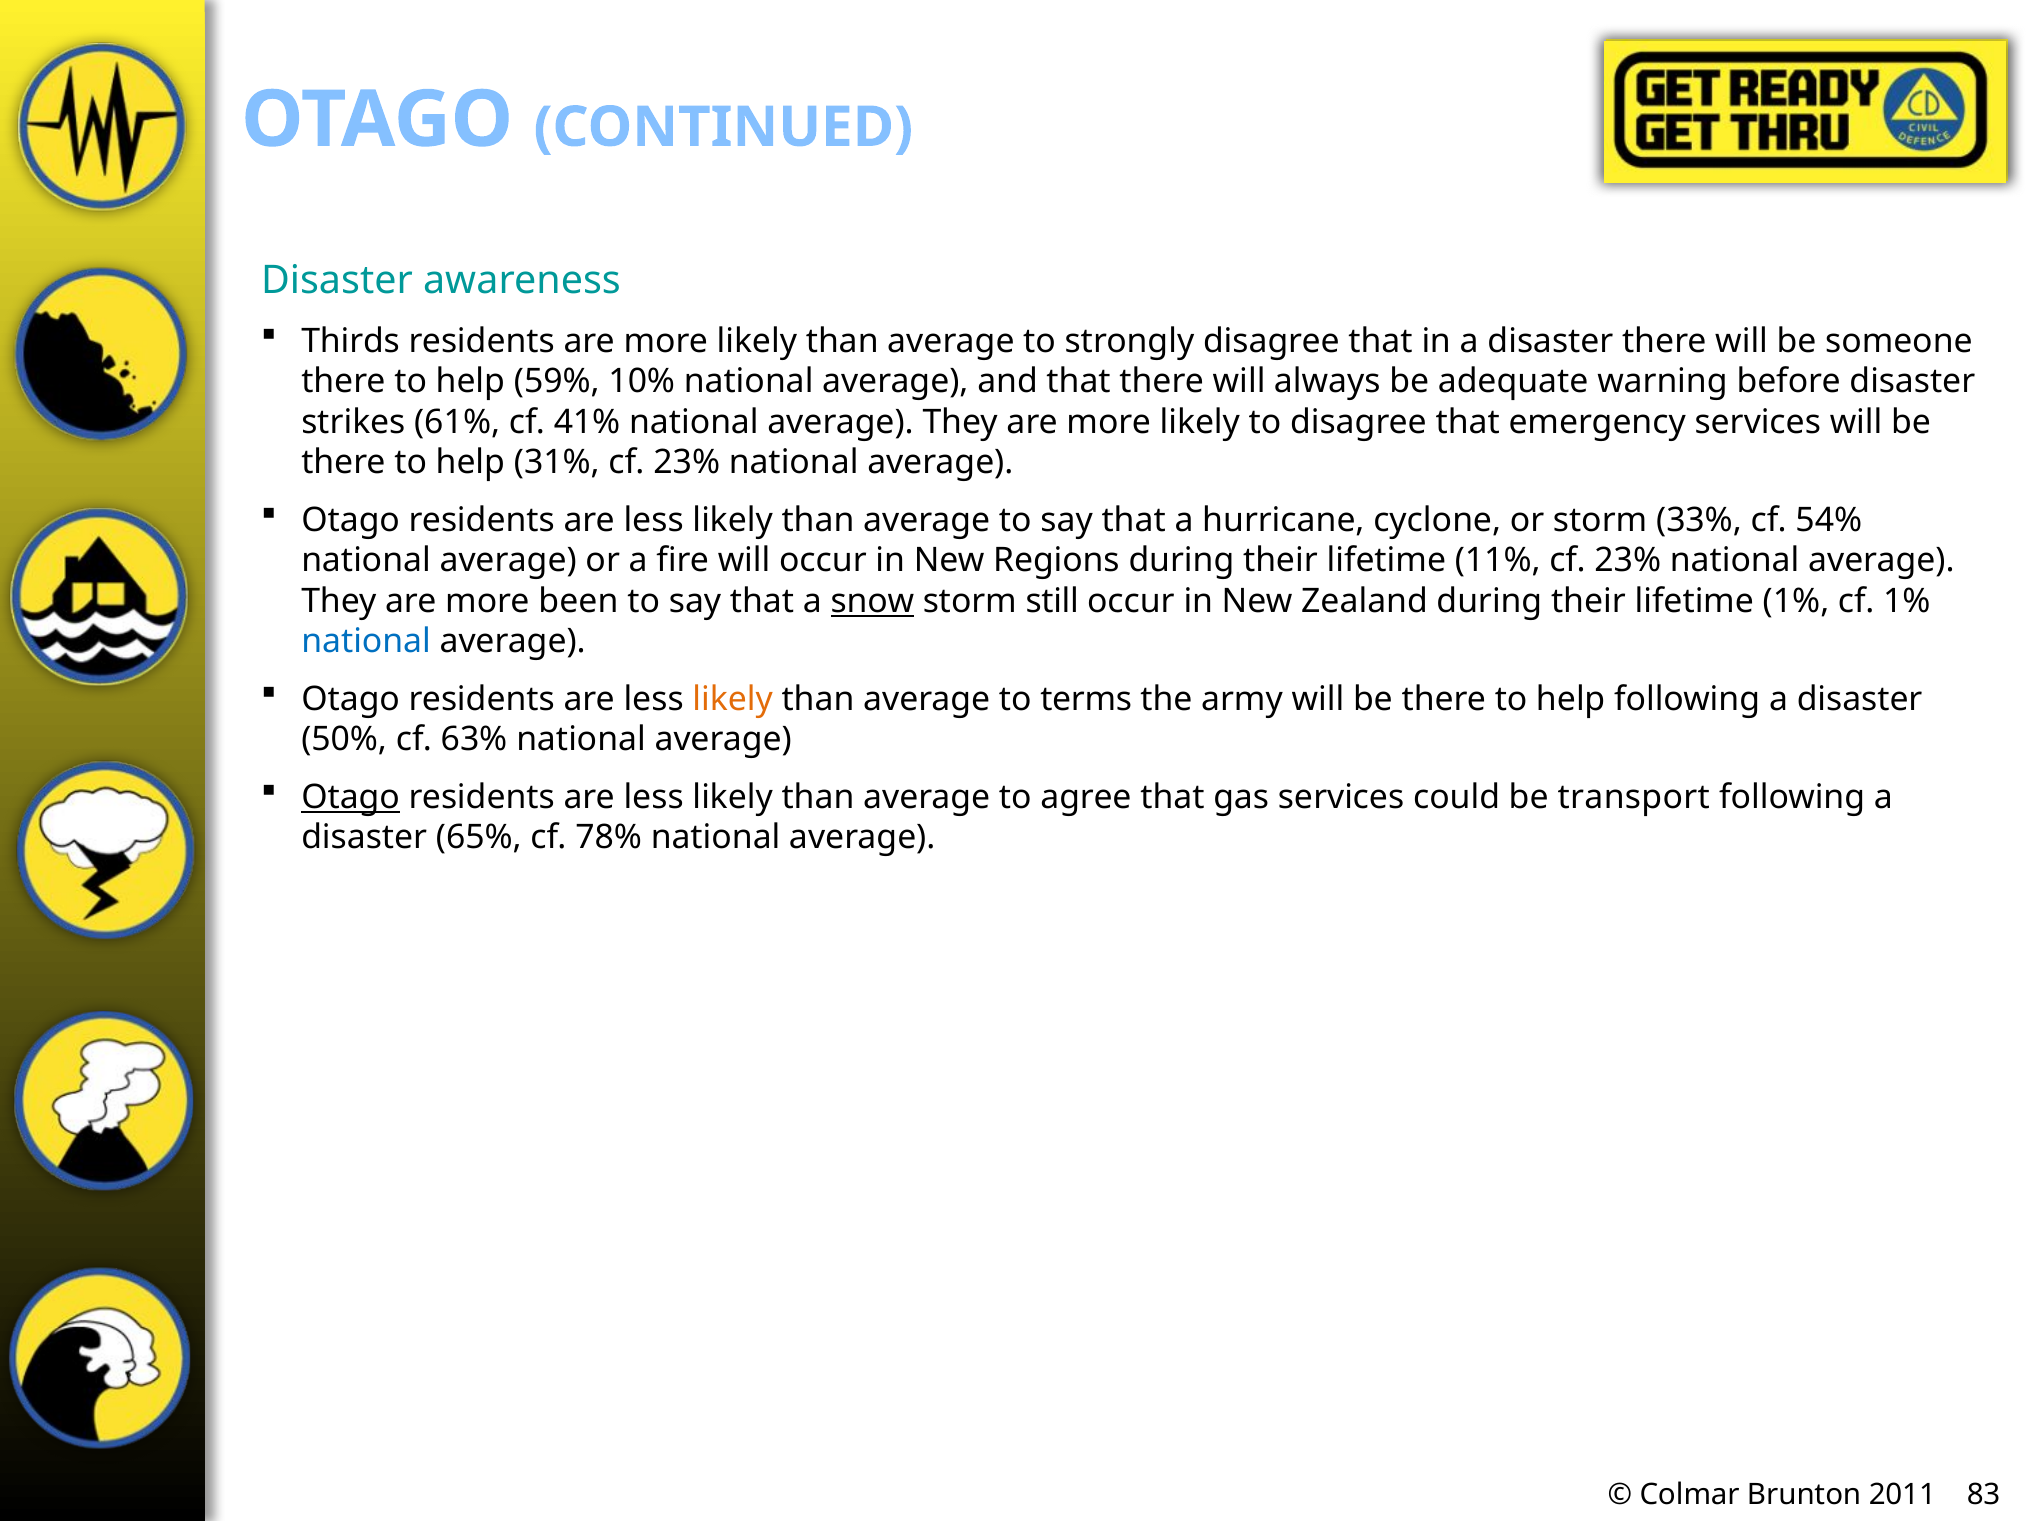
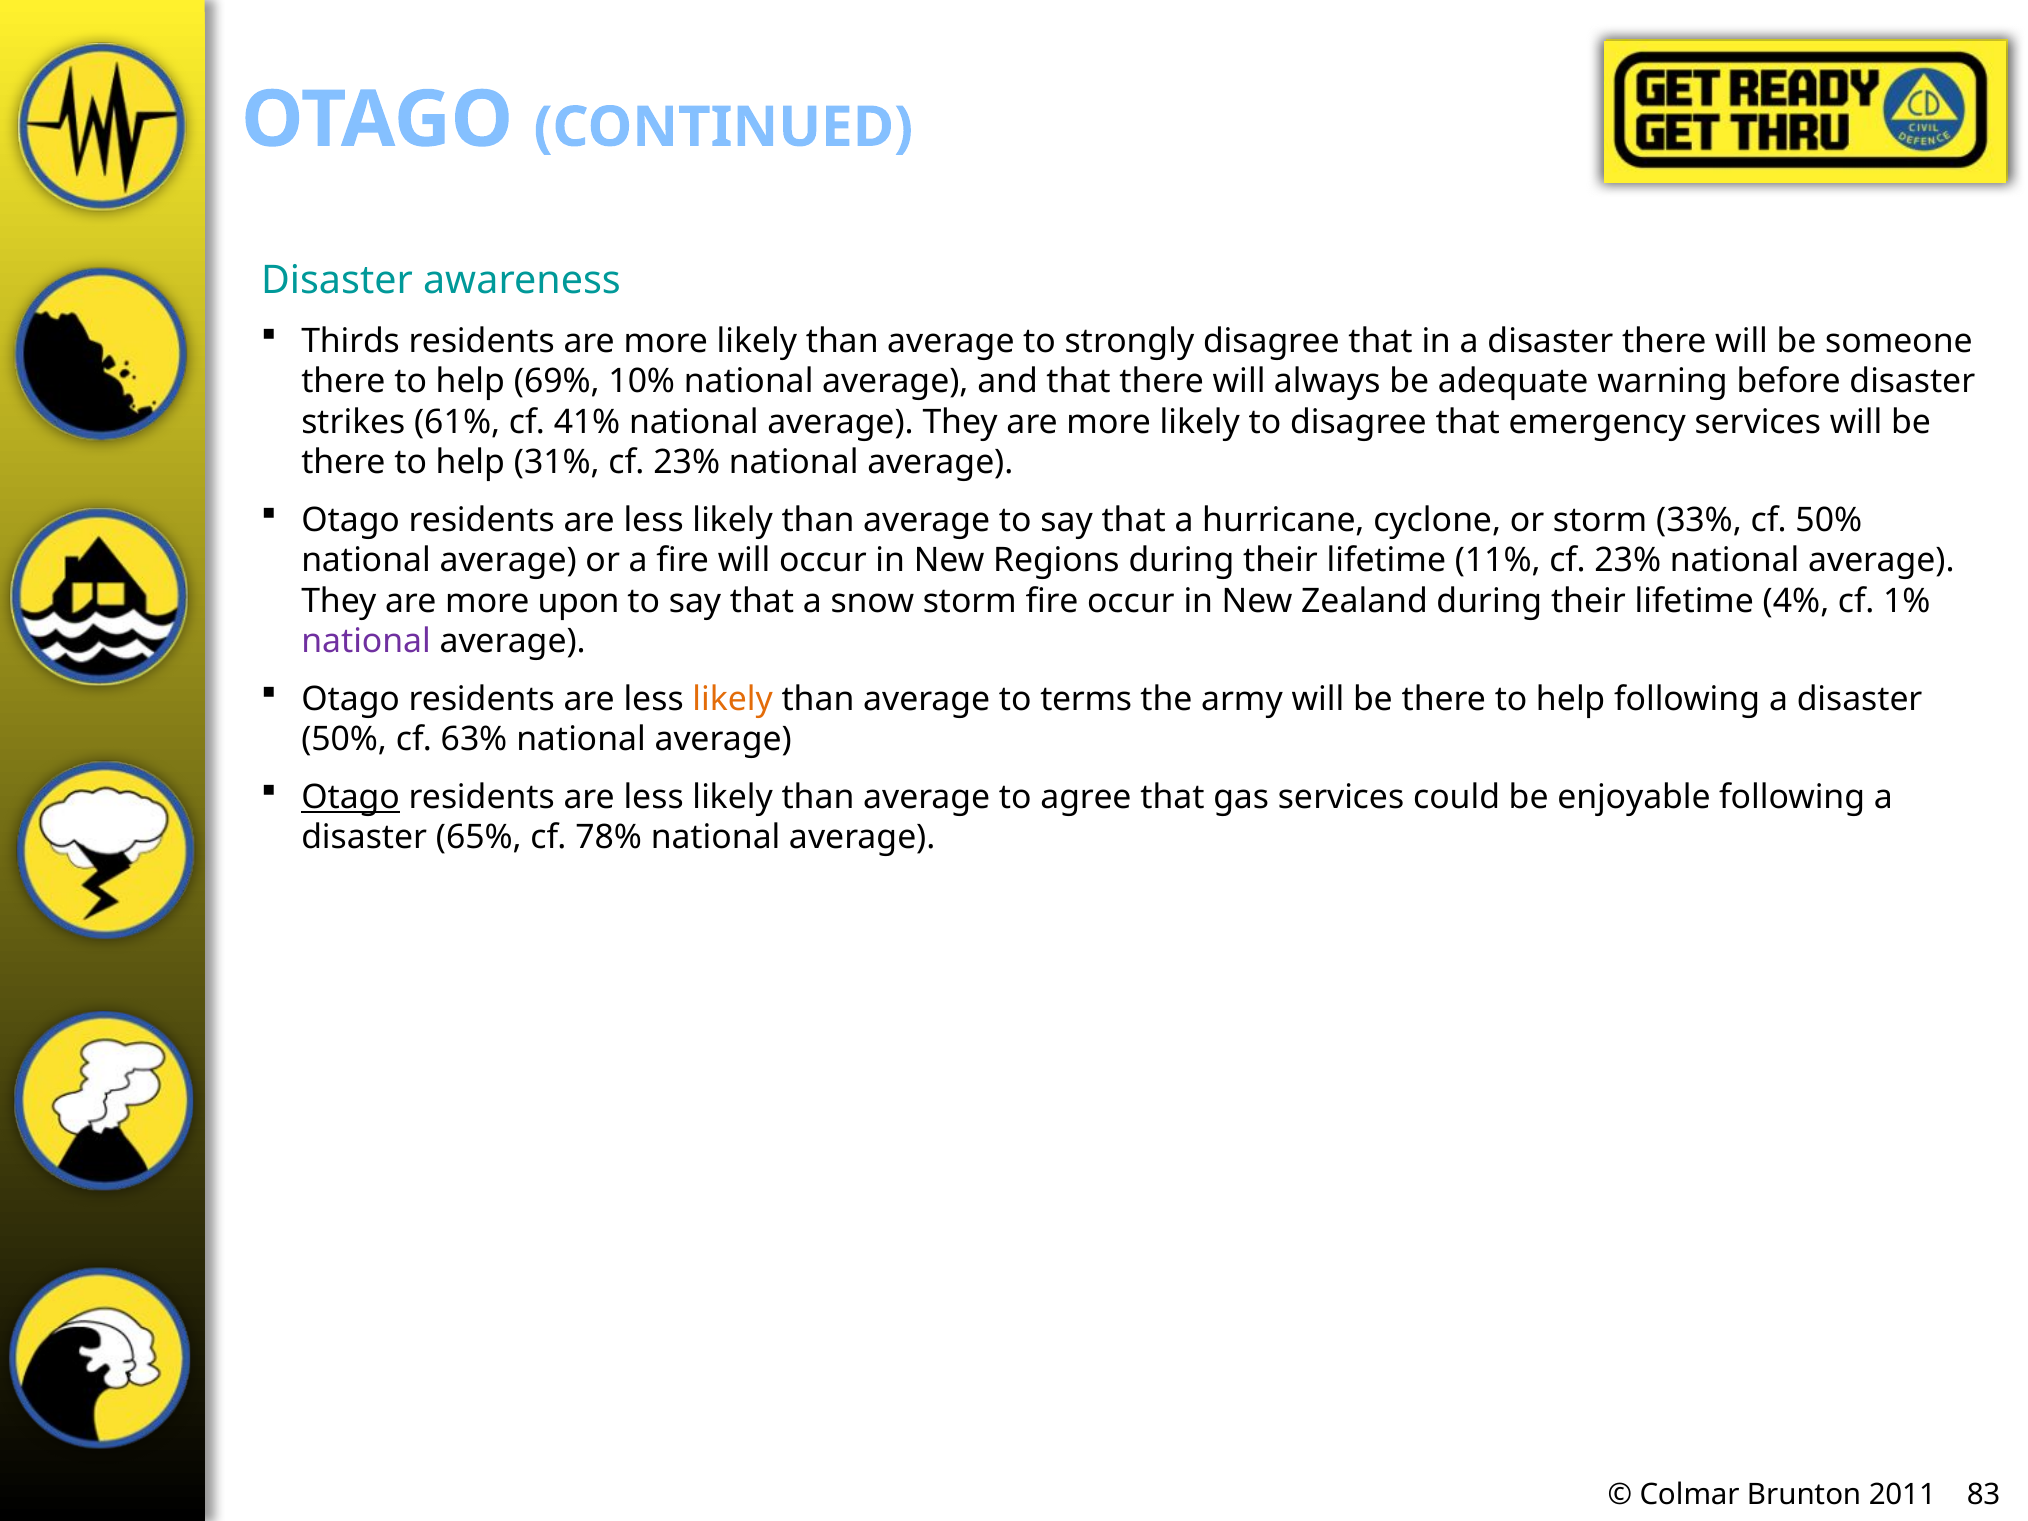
59%: 59% -> 69%
cf 54%: 54% -> 50%
been: been -> upon
snow underline: present -> none
storm still: still -> fire
lifetime 1%: 1% -> 4%
national at (366, 642) colour: blue -> purple
transport: transport -> enjoyable
